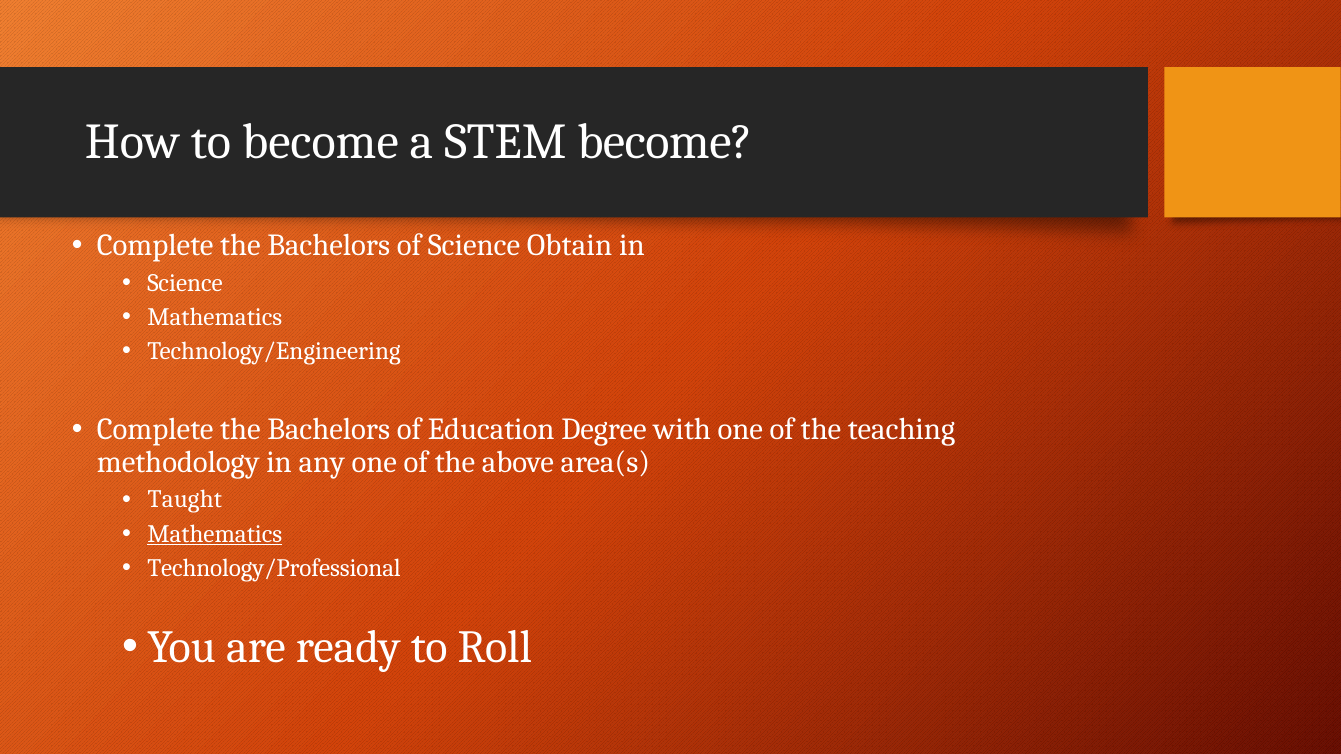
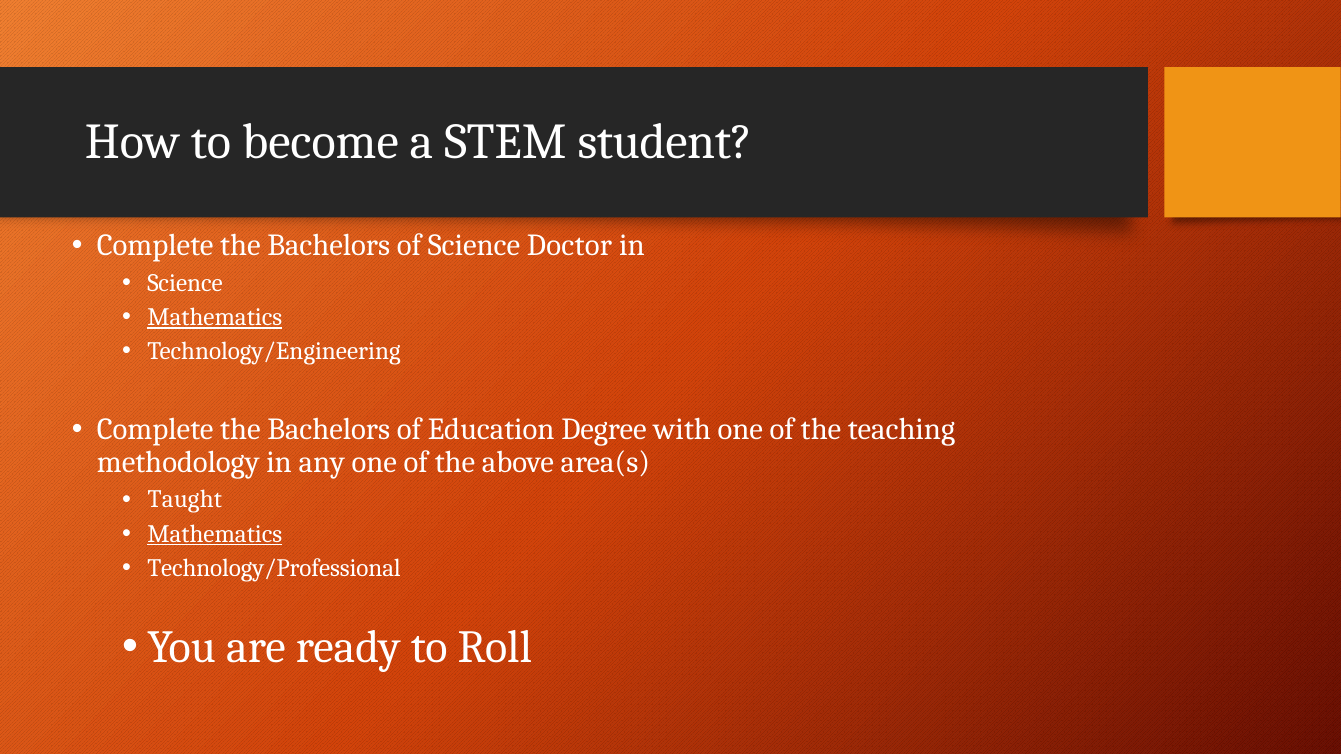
STEM become: become -> student
Obtain: Obtain -> Doctor
Mathematics at (215, 317) underline: none -> present
